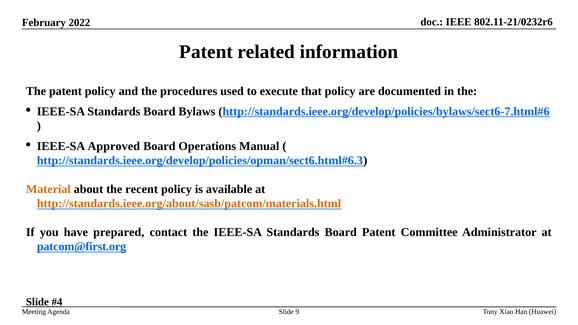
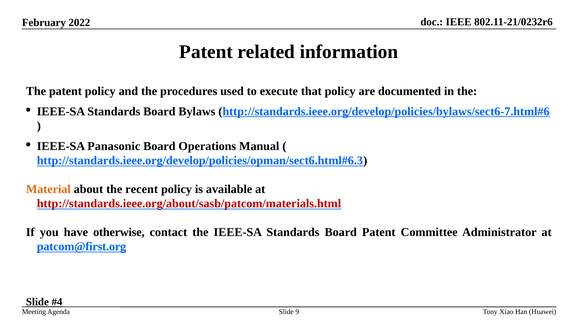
Approved: Approved -> Panasonic
http://standards.ieee.org/about/sasb/patcom/materials.html colour: orange -> red
prepared: prepared -> otherwise
